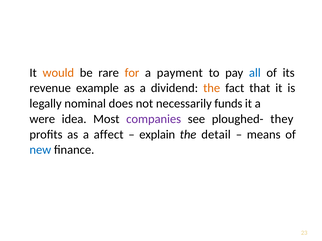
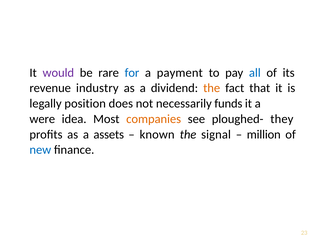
would colour: orange -> purple
for colour: orange -> blue
example: example -> industry
nominal: nominal -> position
companies colour: purple -> orange
affect: affect -> assets
explain: explain -> known
detail: detail -> signal
means: means -> million
